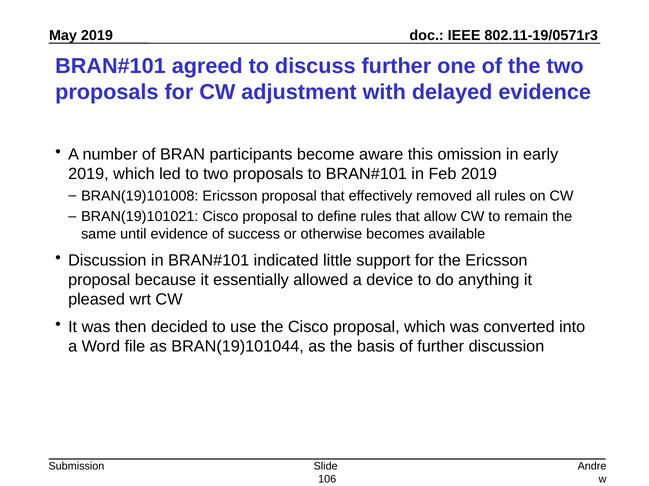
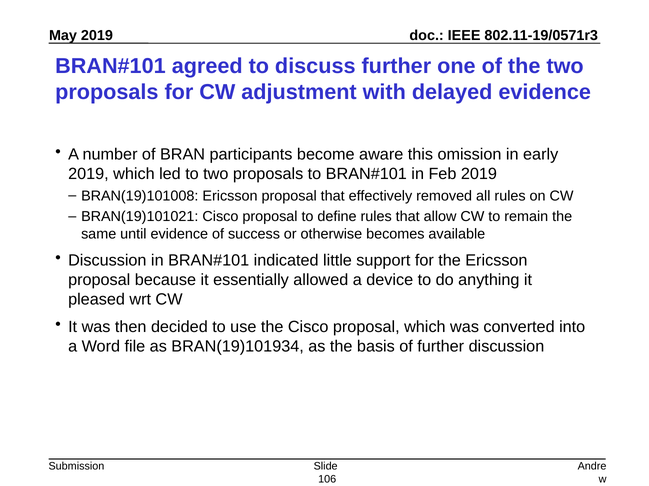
BRAN(19)101044: BRAN(19)101044 -> BRAN(19)101934
